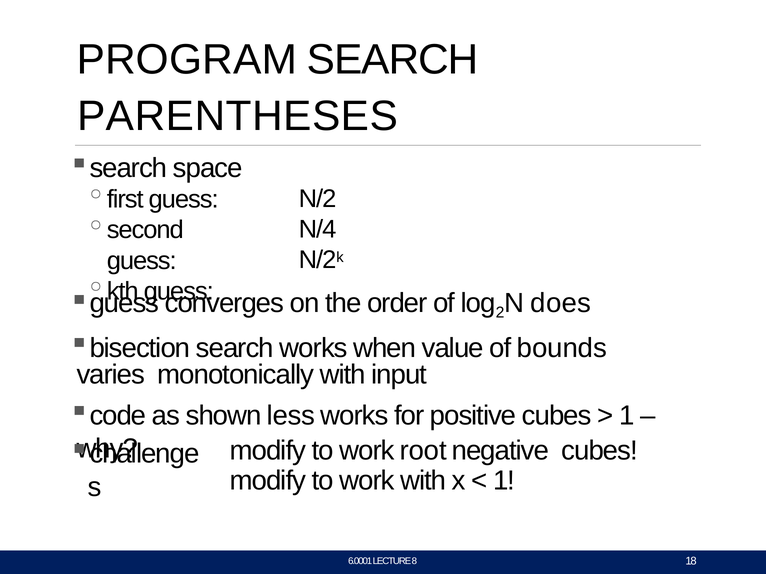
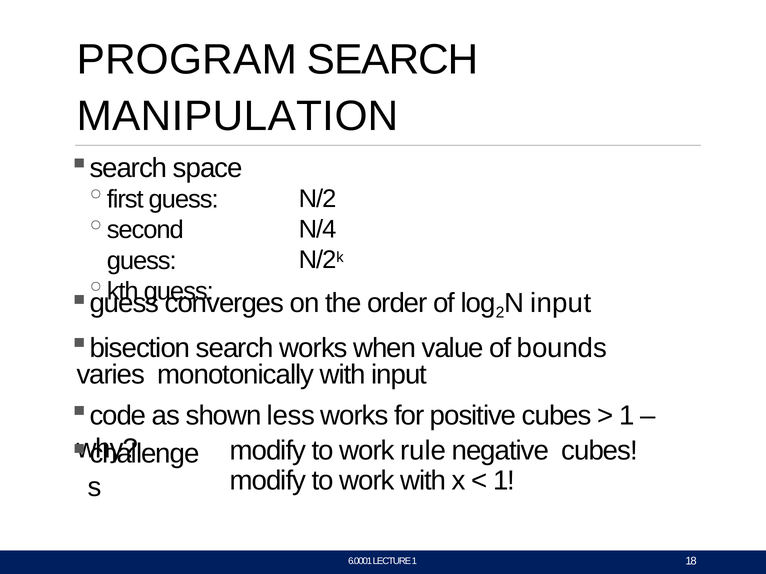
PARENTHESES: PARENTHESES -> MANIPULATION
does at (561, 303): does -> input
root: root -> rule
LECTURE 8: 8 -> 1
